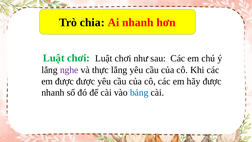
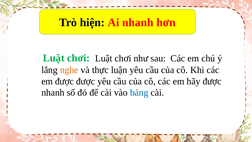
chia: chia -> hiện
nghe colour: purple -> orange
thực lắng: lắng -> luận
